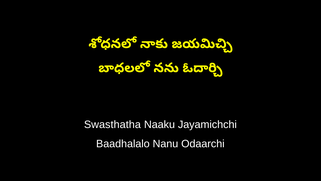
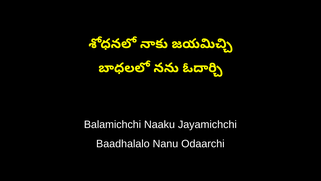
Swasthatha: Swasthatha -> Balamichchi
